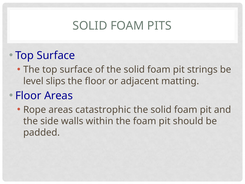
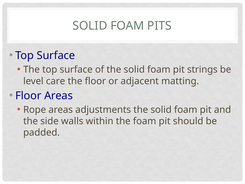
slips: slips -> care
catastrophic: catastrophic -> adjustments
